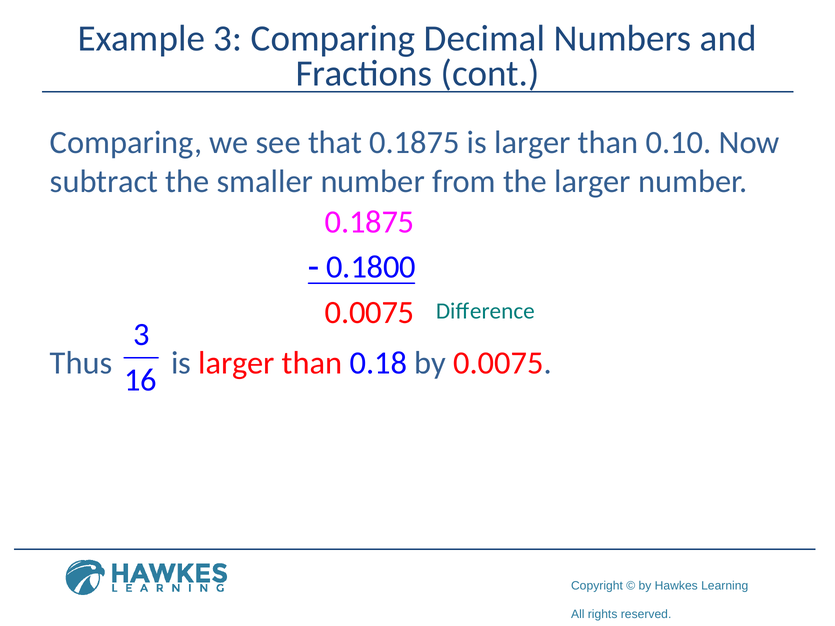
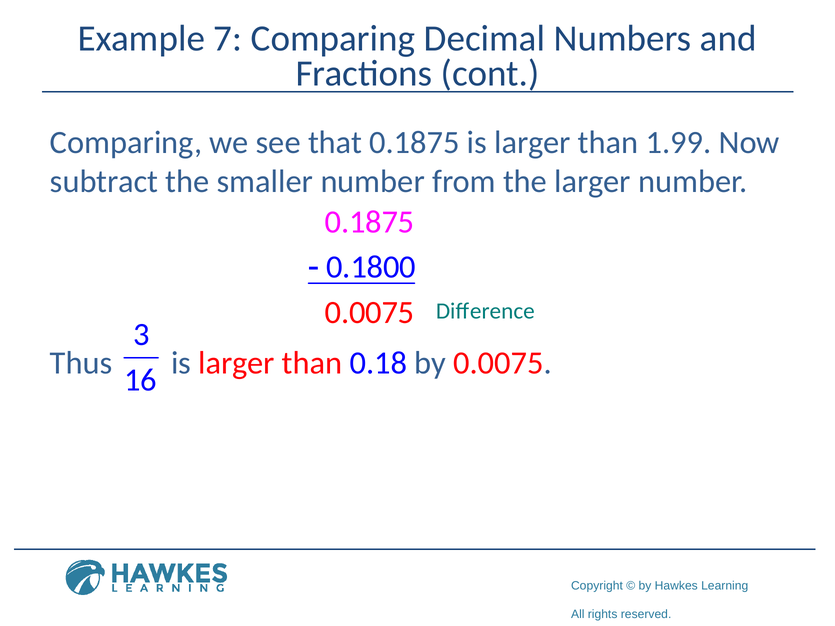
Example 3: 3 -> 7
0.10: 0.10 -> 1.99
